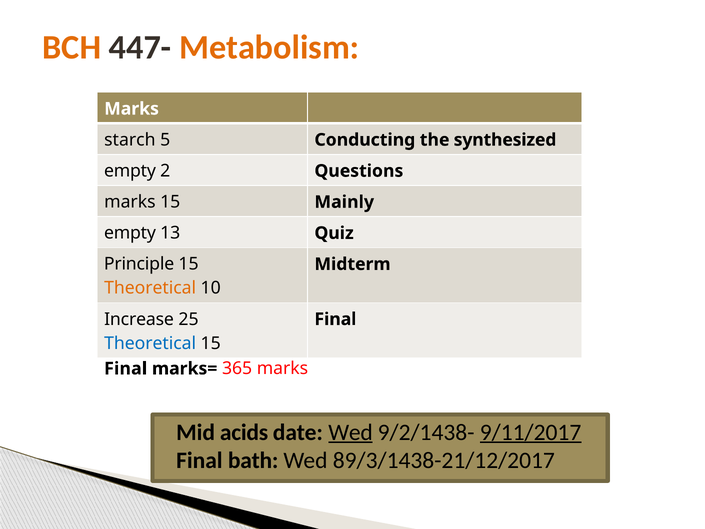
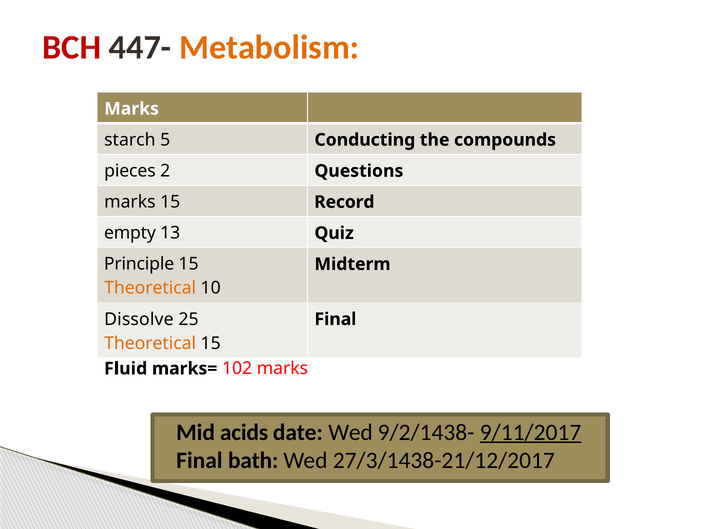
BCH colour: orange -> red
synthesized: synthesized -> compounds
empty at (130, 171): empty -> pieces
Mainly: Mainly -> Record
Increase: Increase -> Dissolve
Theoretical at (150, 343) colour: blue -> orange
Final at (126, 368): Final -> Fluid
365: 365 -> 102
Wed at (350, 432) underline: present -> none
89/3/1438-21/12/2017: 89/3/1438-21/12/2017 -> 27/3/1438-21/12/2017
